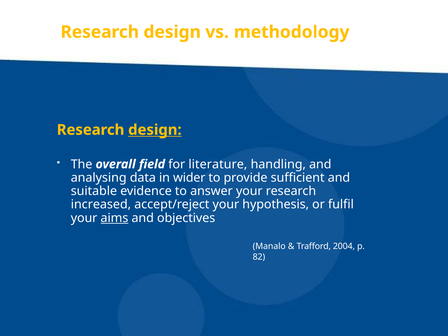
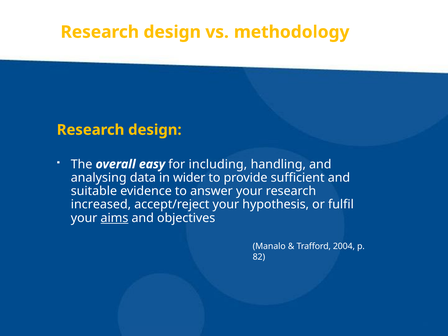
design at (155, 130) underline: present -> none
field: field -> easy
literature: literature -> including
